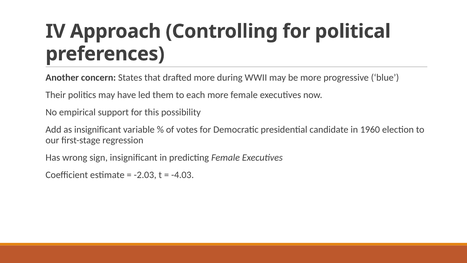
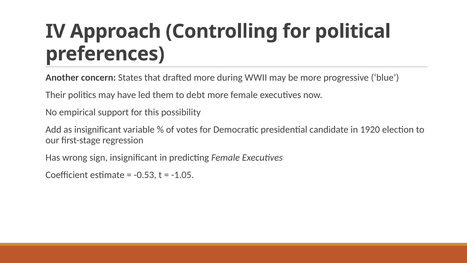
each: each -> debt
1960: 1960 -> 1920
-2.03: -2.03 -> -0.53
-4.03: -4.03 -> -1.05
